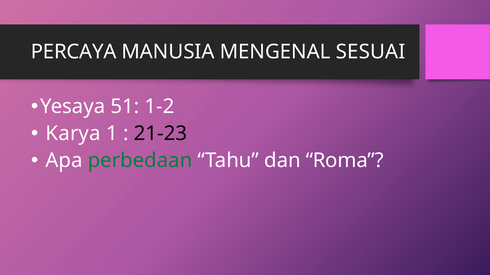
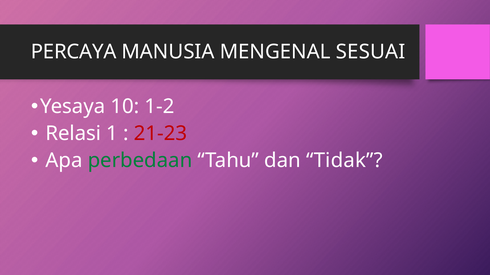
51: 51 -> 10
Karya: Karya -> Relasi
21-23 colour: black -> red
Roma: Roma -> Tidak
